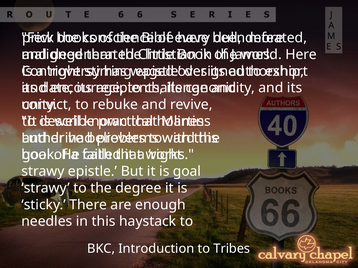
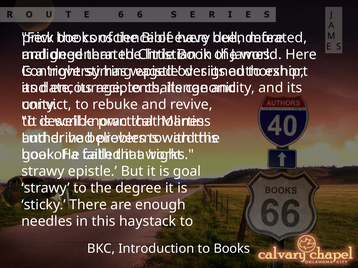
to Tribes: Tribes -> Books
